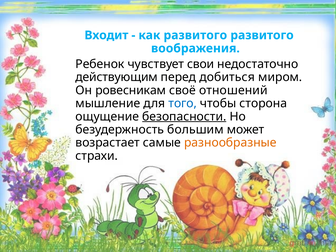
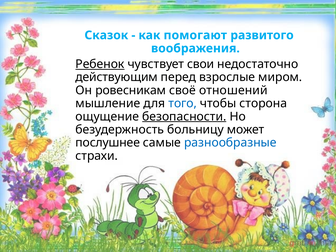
Входит: Входит -> Сказок
как развитого: развитого -> помогают
Ребенок underline: none -> present
добиться: добиться -> взрослые
большим: большим -> больницу
возрастает: возрастает -> послушнее
разнообразные colour: orange -> blue
